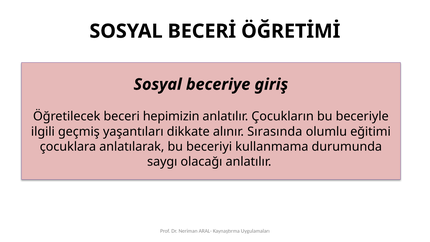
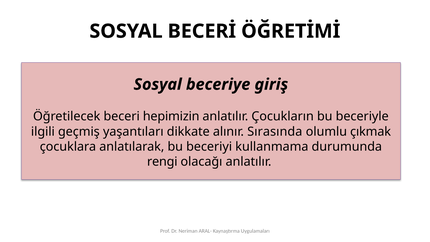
eğitimi: eğitimi -> çıkmak
saygı: saygı -> rengi
